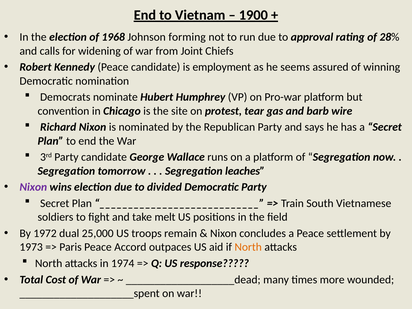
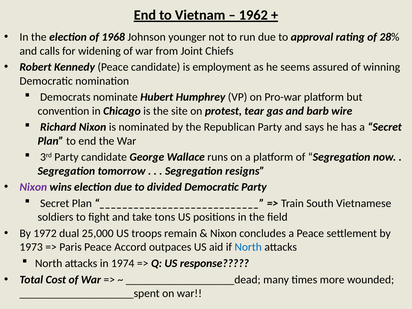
1900: 1900 -> 1962
forming: forming -> younger
leaches: leaches -> resigns
melt: melt -> tons
North at (248, 247) colour: orange -> blue
